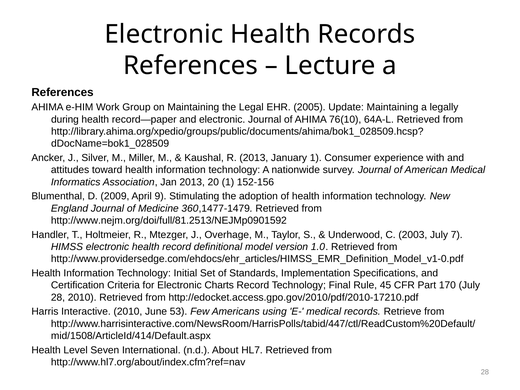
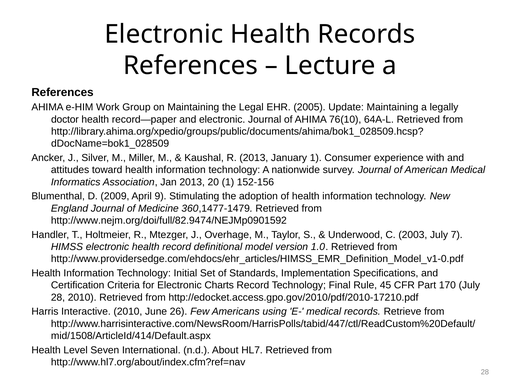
during: during -> doctor
http://www.nejm.org/doi/full/81.2513/NEJMp0901592: http://www.nejm.org/doi/full/81.2513/NEJMp0901592 -> http://www.nejm.org/doi/full/82.9474/NEJMp0901592
53: 53 -> 26
